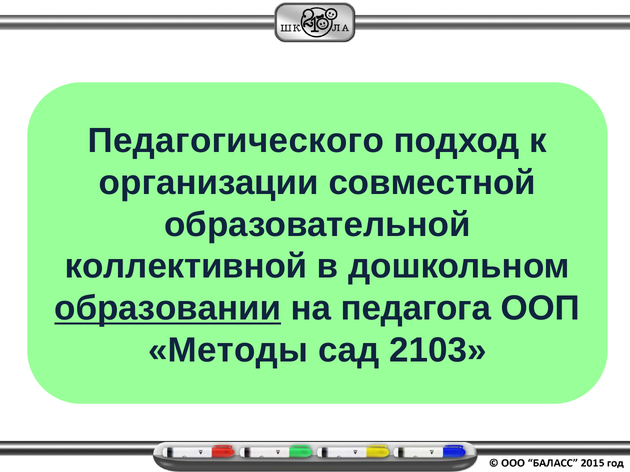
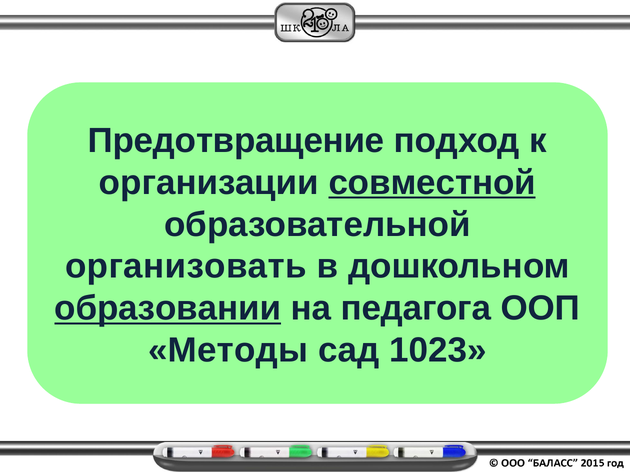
Педагогического: Педагогического -> Предотвращение
совместной underline: none -> present
коллективной: коллективной -> организовать
2103: 2103 -> 1023
